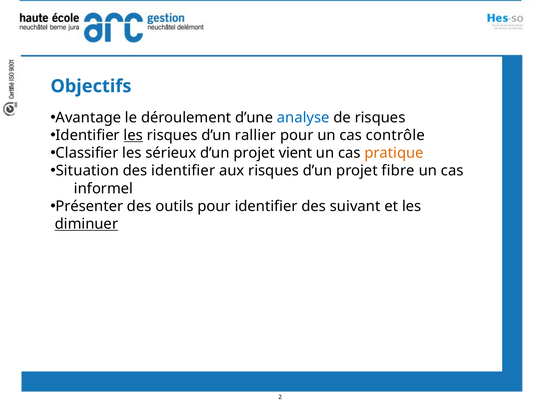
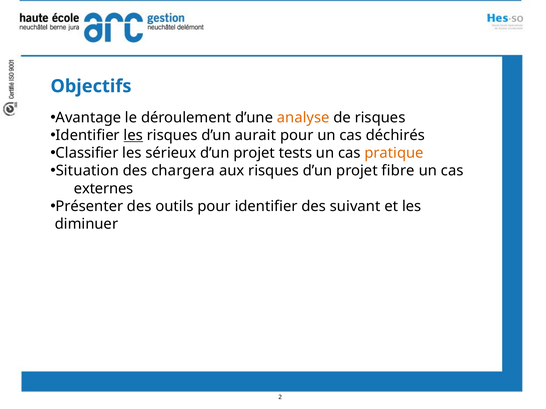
analyse colour: blue -> orange
rallier: rallier -> aurait
contrôle: contrôle -> déchirés
vient: vient -> tests
des identifier: identifier -> chargera
informel: informel -> externes
diminuer underline: present -> none
